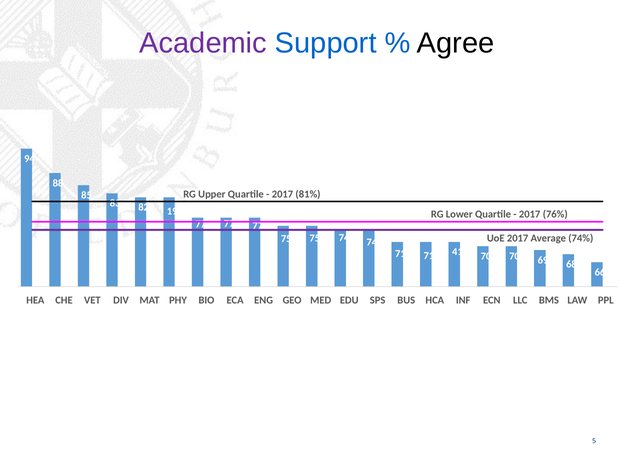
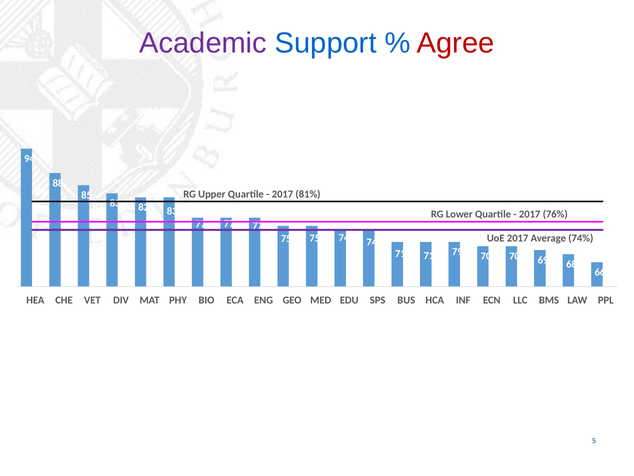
Agree colour: black -> red
82 19: 19 -> 83
41: 41 -> 79
